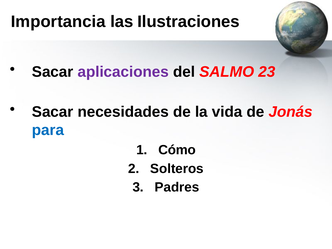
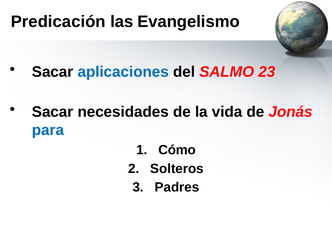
Importancia: Importancia -> Predicación
Ilustraciones: Ilustraciones -> Evangelismo
aplicaciones colour: purple -> blue
